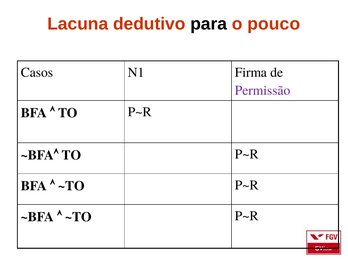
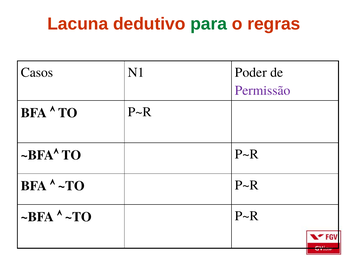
para colour: black -> green
pouco: pouco -> regras
Firma: Firma -> Poder
